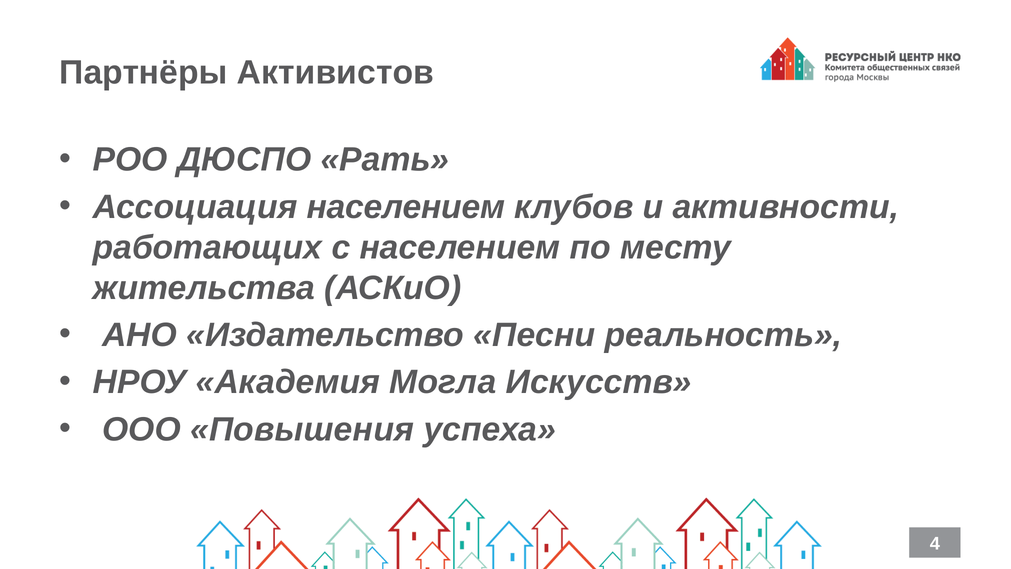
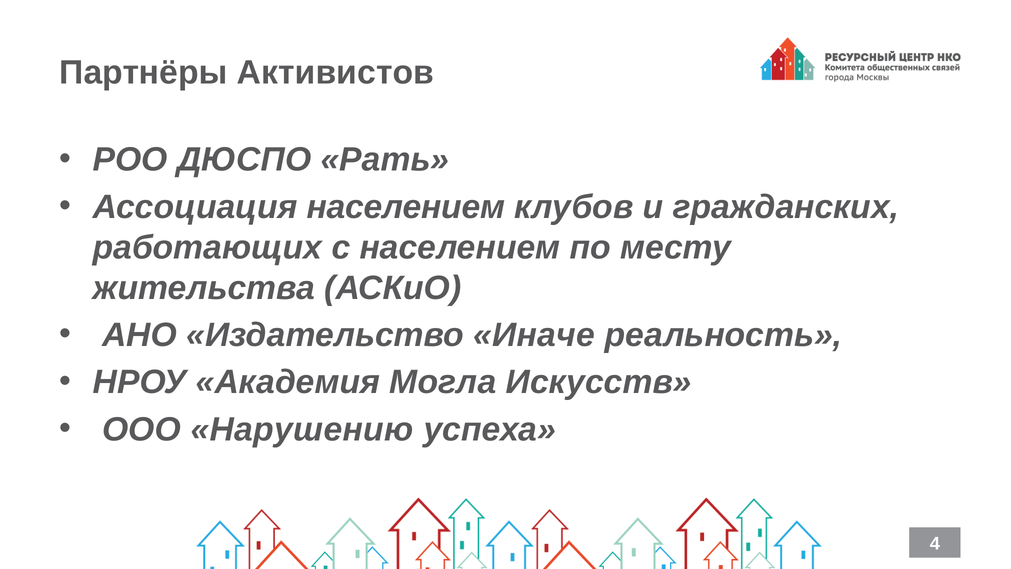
активности: активности -> гражданских
Песни: Песни -> Иначе
Повышения: Повышения -> Нарушению
